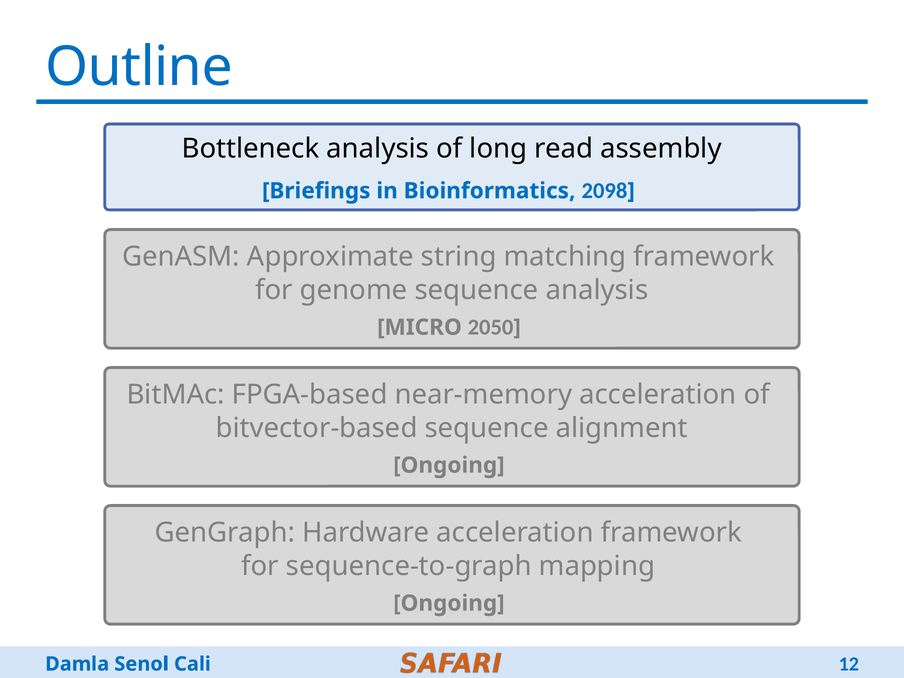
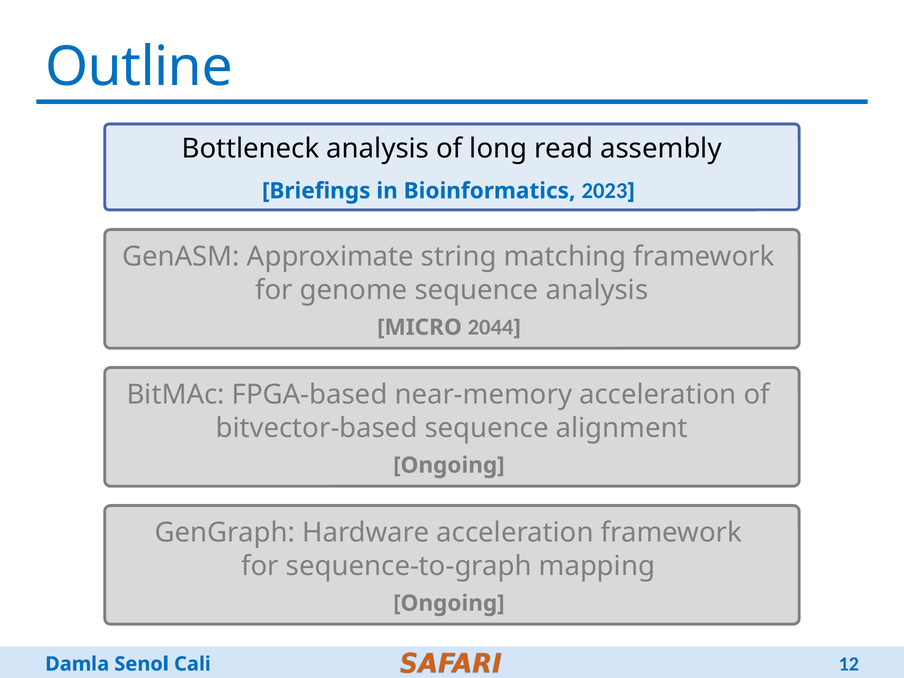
2098: 2098 -> 2023
2050: 2050 -> 2044
